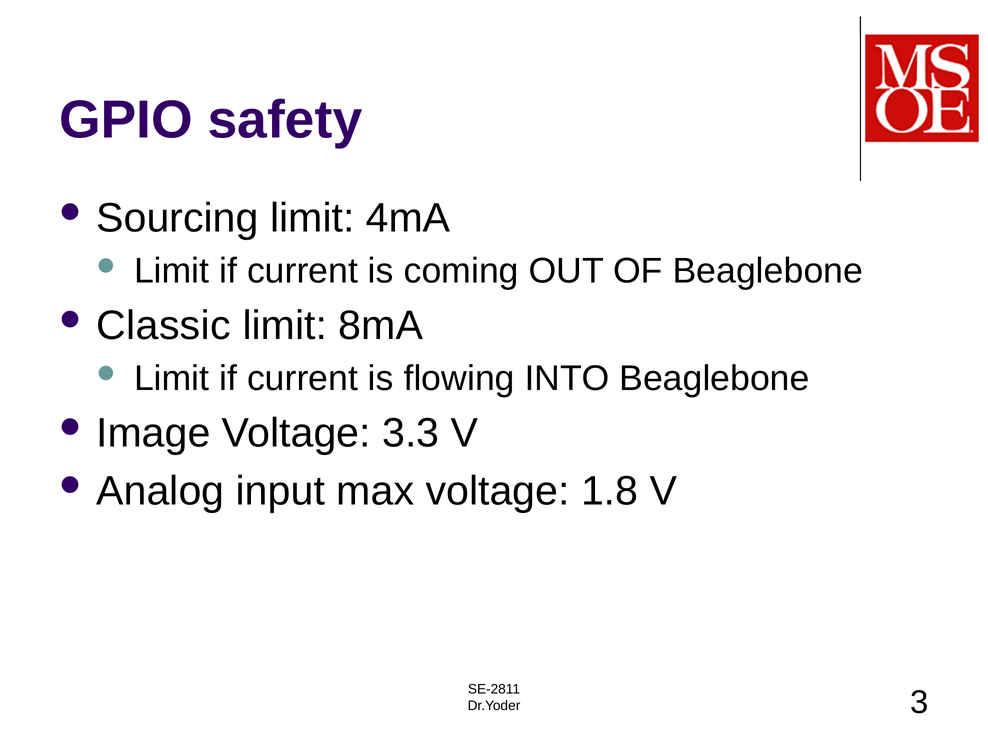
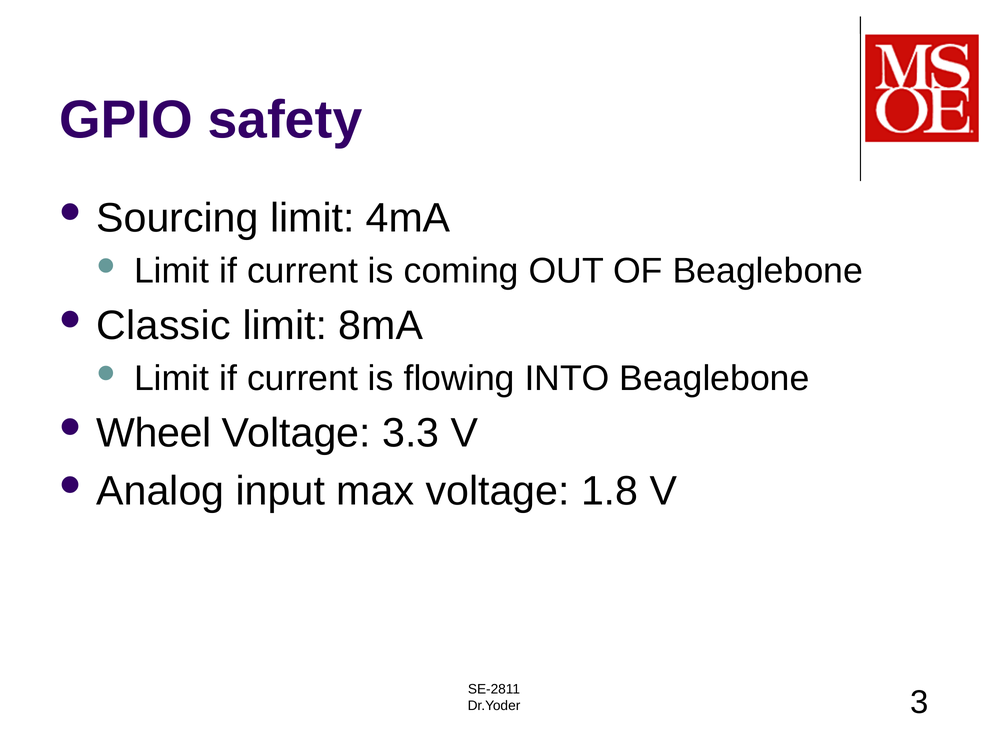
Image: Image -> Wheel
